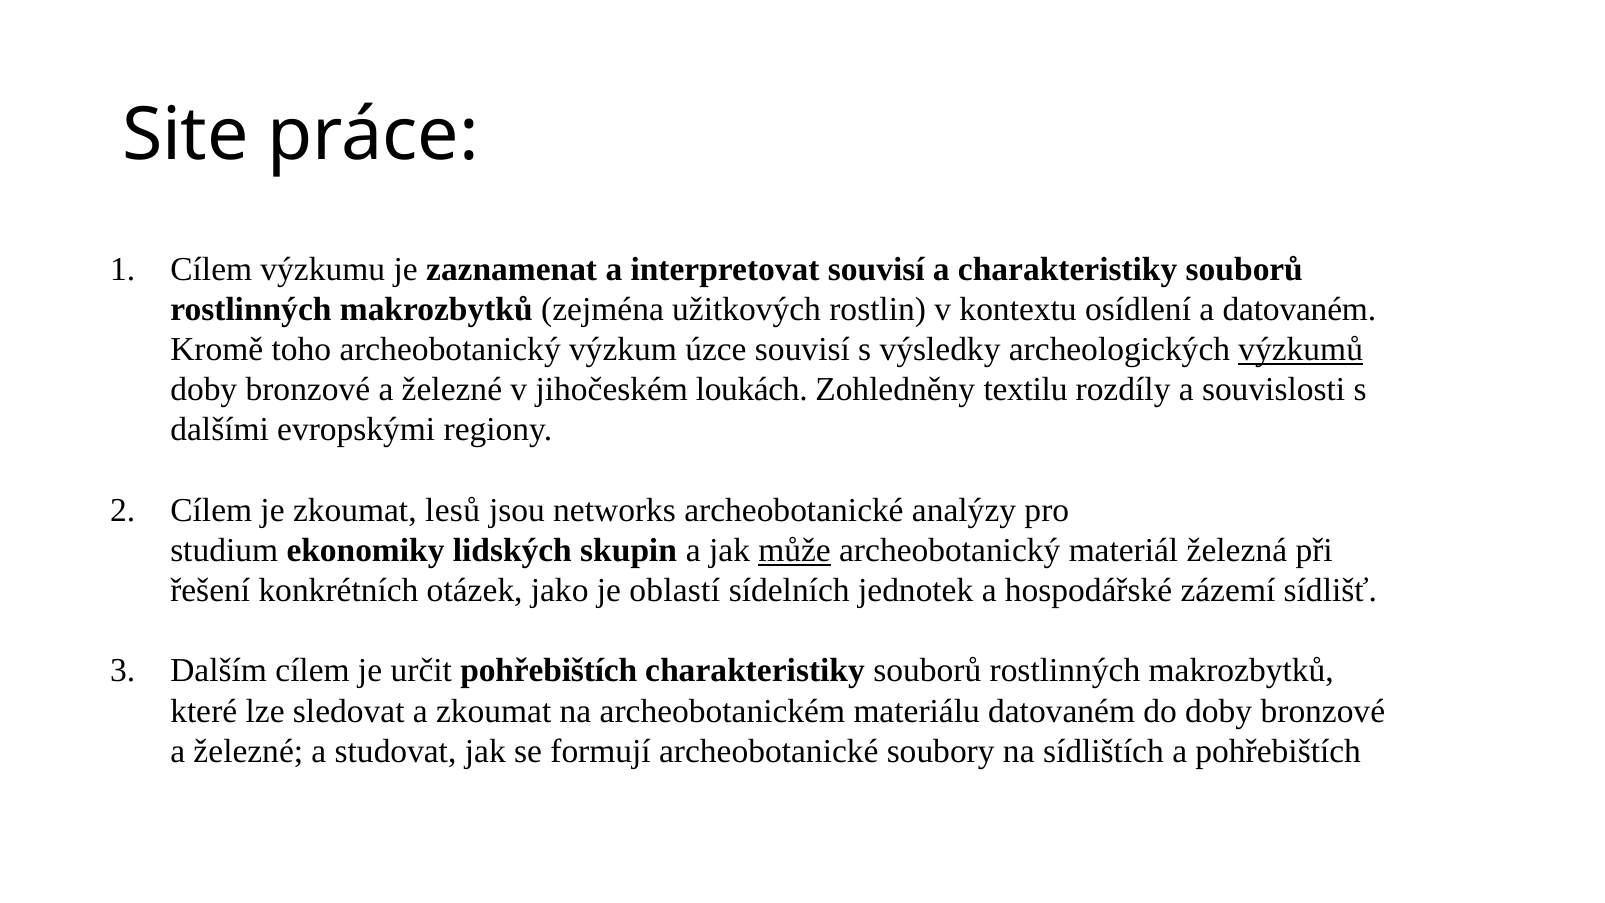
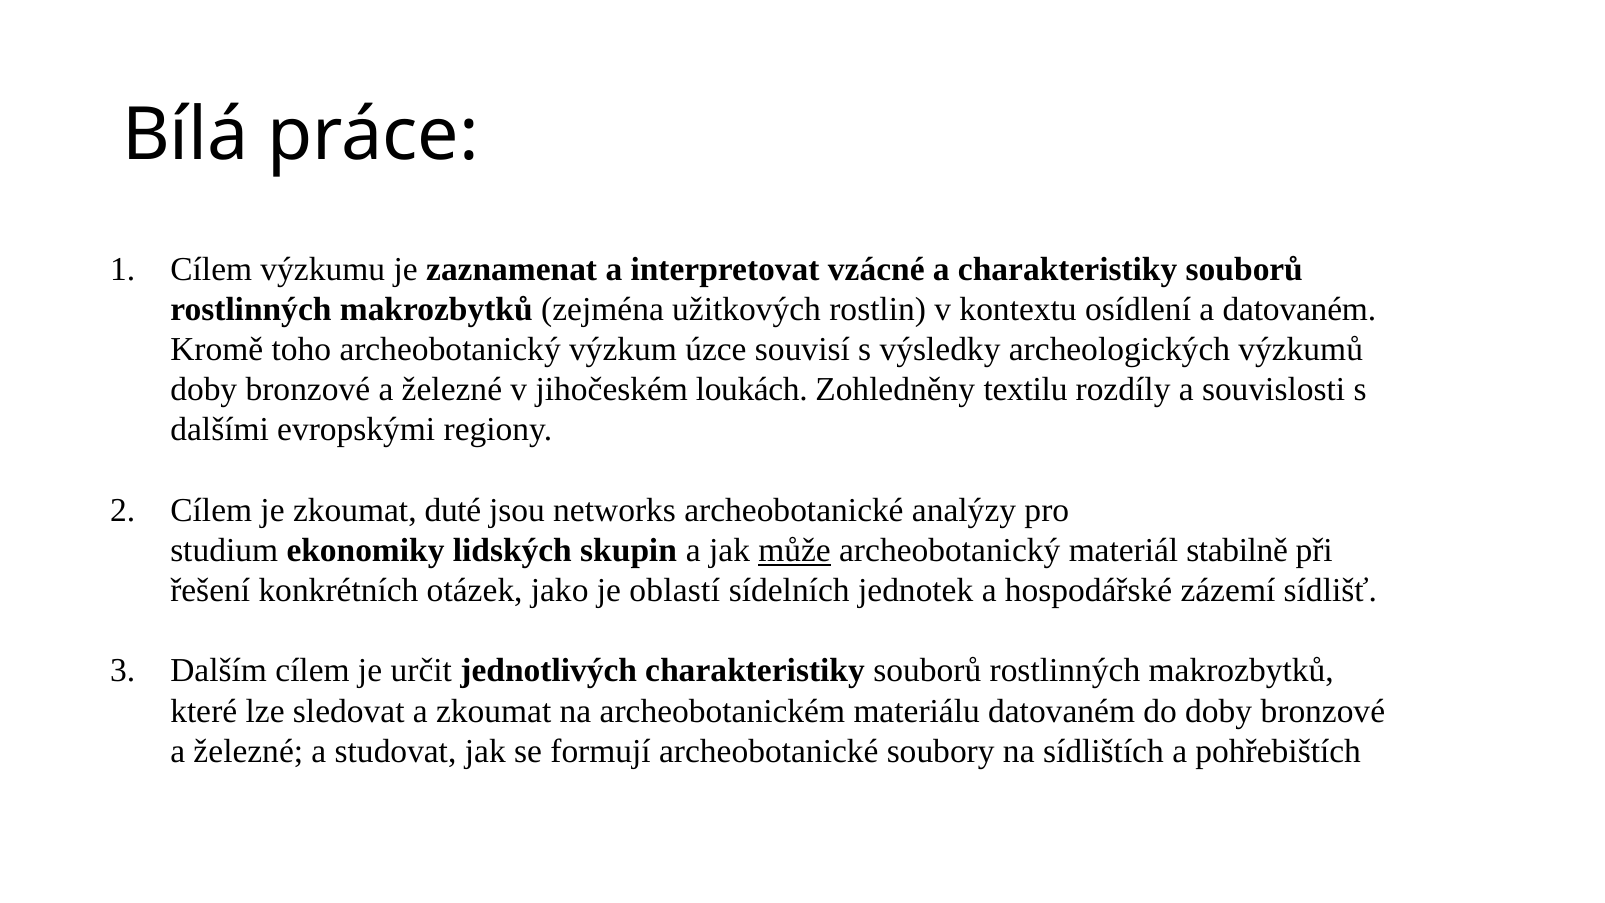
Site: Site -> Bílá
interpretovat souvisí: souvisí -> vzácné
výzkumů underline: present -> none
lesů: lesů -> duté
železná: železná -> stabilně
určit pohřebištích: pohřebištích -> jednotlivých
